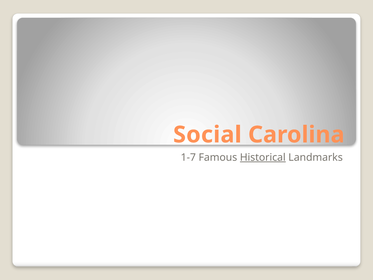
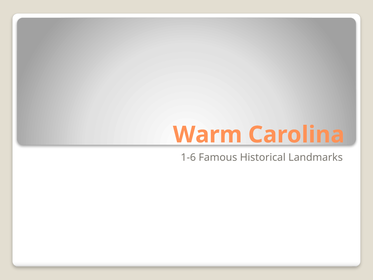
Social: Social -> Warm
1-7: 1-7 -> 1-6
Historical underline: present -> none
